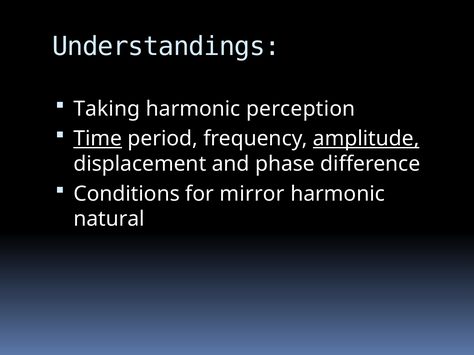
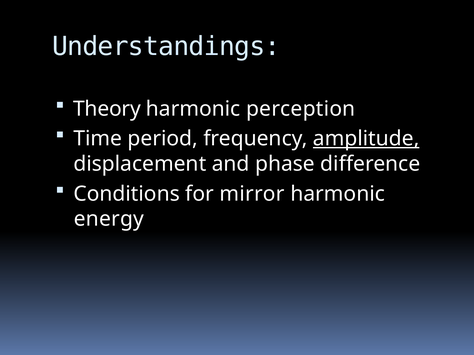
Taking: Taking -> Theory
Time underline: present -> none
natural: natural -> energy
